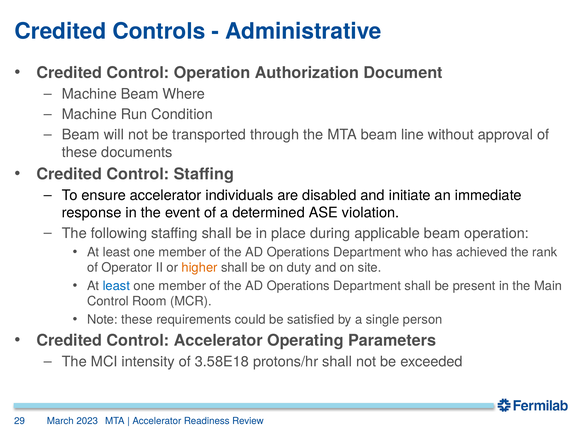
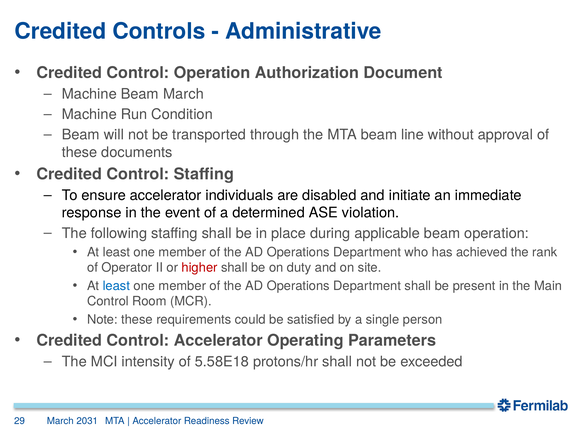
Beam Where: Where -> March
higher colour: orange -> red
3.58E18: 3.58E18 -> 5.58E18
2023: 2023 -> 2031
